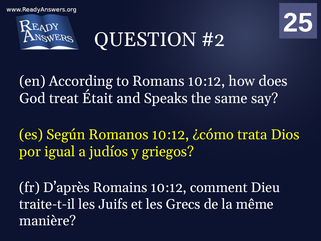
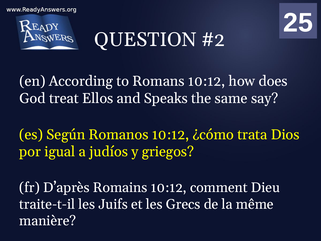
Était: Était -> Ellos
